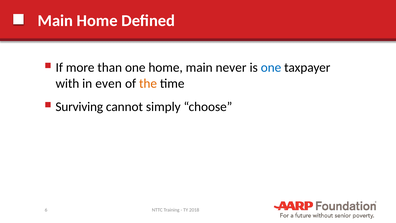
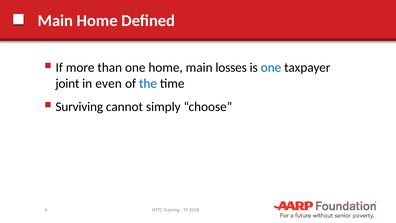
never: never -> losses
with: with -> joint
the colour: orange -> blue
